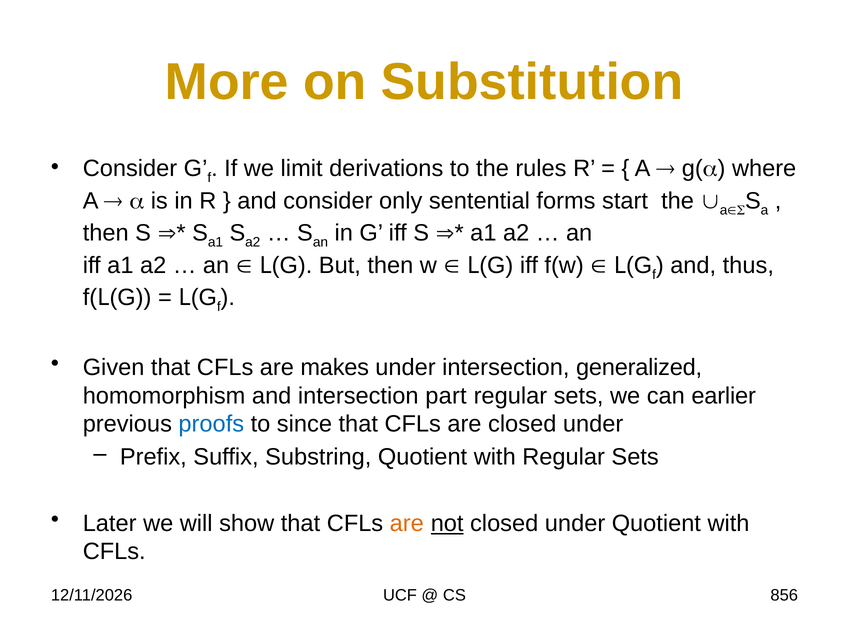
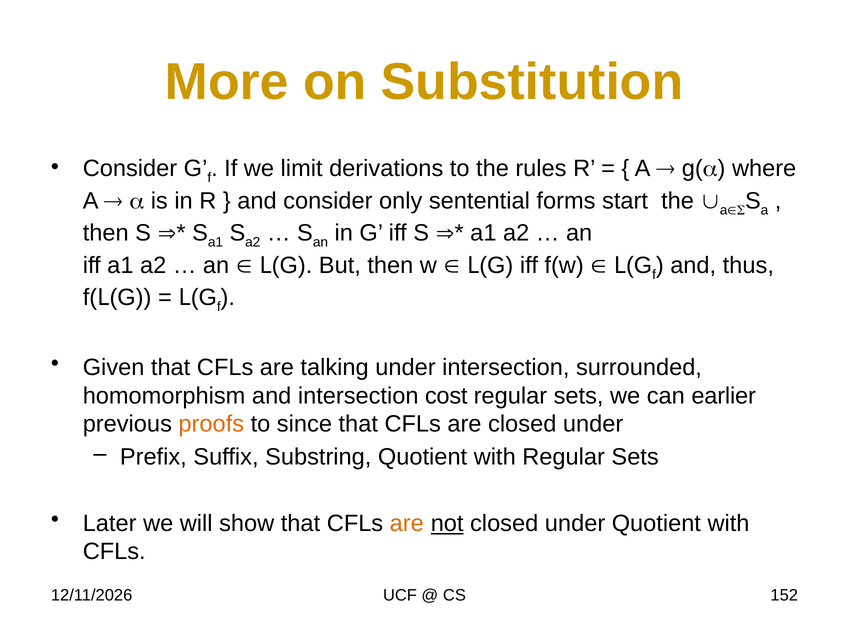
makes: makes -> talking
generalized: generalized -> surrounded
part: part -> cost
proofs colour: blue -> orange
856: 856 -> 152
